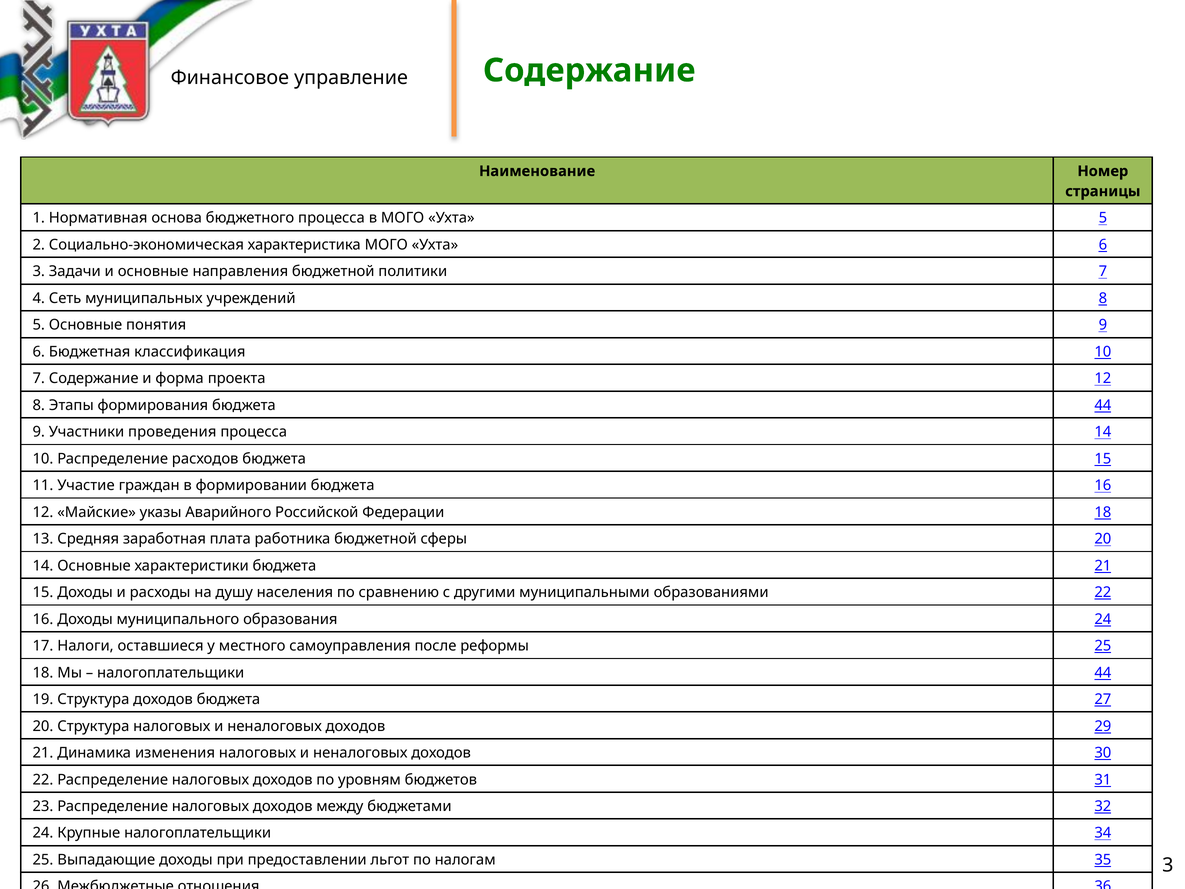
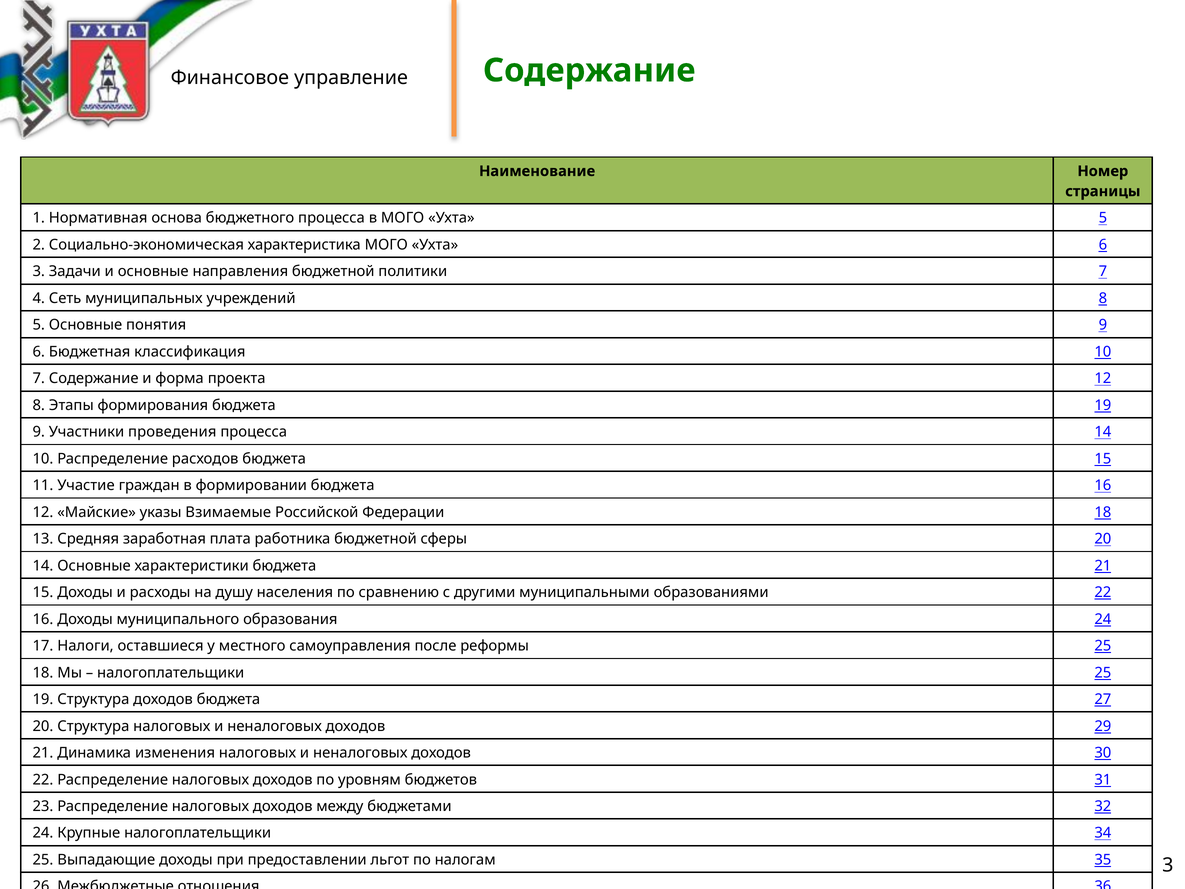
бюджета 44: 44 -> 19
Аварийного: Аварийного -> Взимаемые
налогоплательщики 44: 44 -> 25
